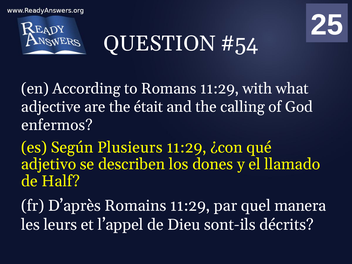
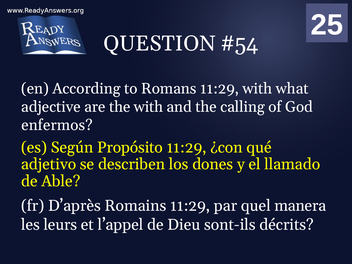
the était: était -> with
Plusieurs: Plusieurs -> Propósito
Half: Half -> Able
